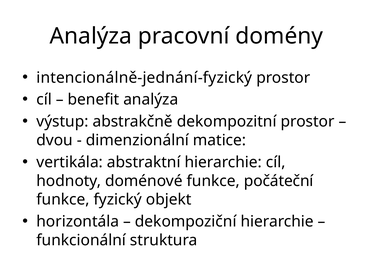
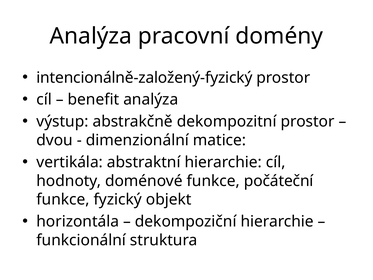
intencionálně-jednání-fyzický: intencionálně-jednání-fyzický -> intencionálně-založený-fyzický
